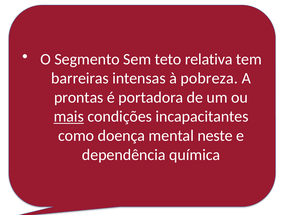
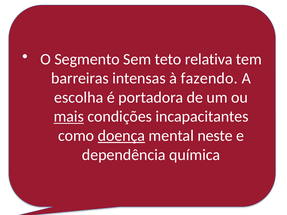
pobreza: pobreza -> fazendo
prontas: prontas -> escolha
doença underline: none -> present
